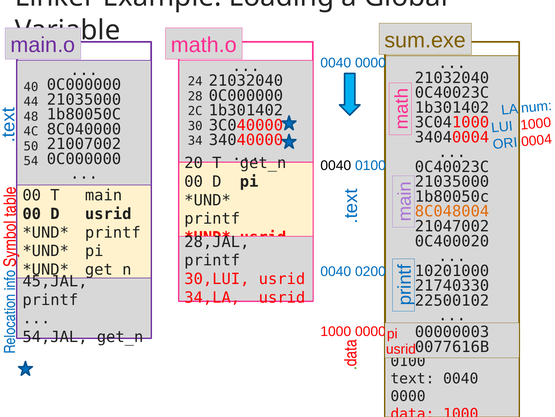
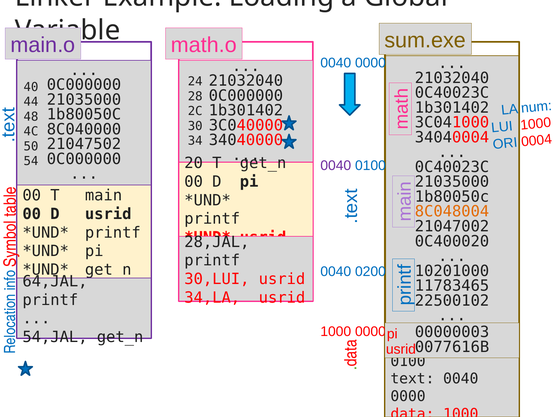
21007002: 21007002 -> 21047502
0040 at (336, 165) colour: black -> purple
45,JAL: 45,JAL -> 64,JAL
21740330: 21740330 -> 11783465
